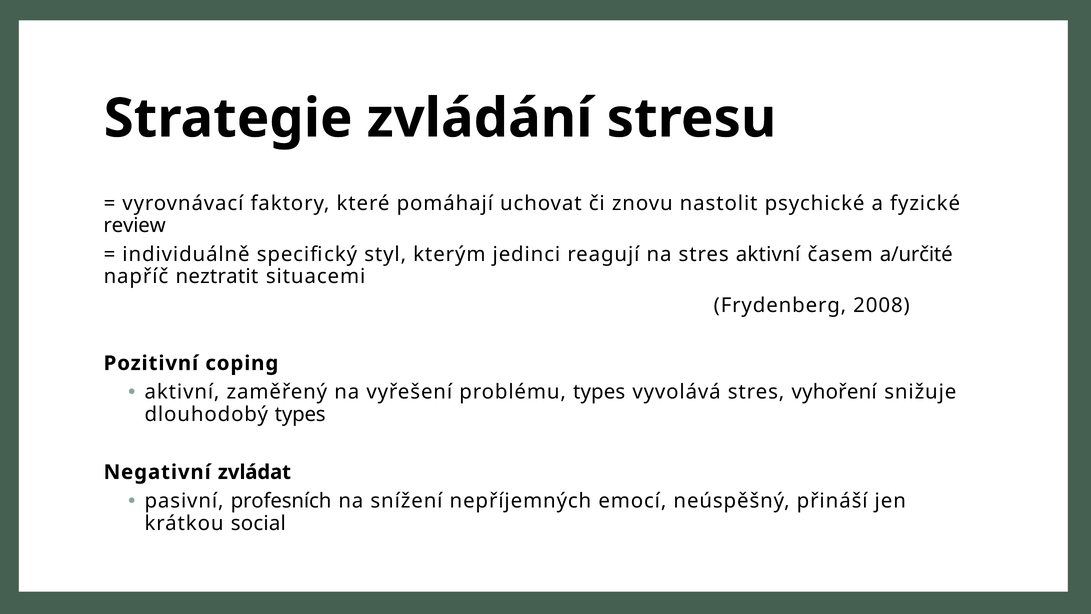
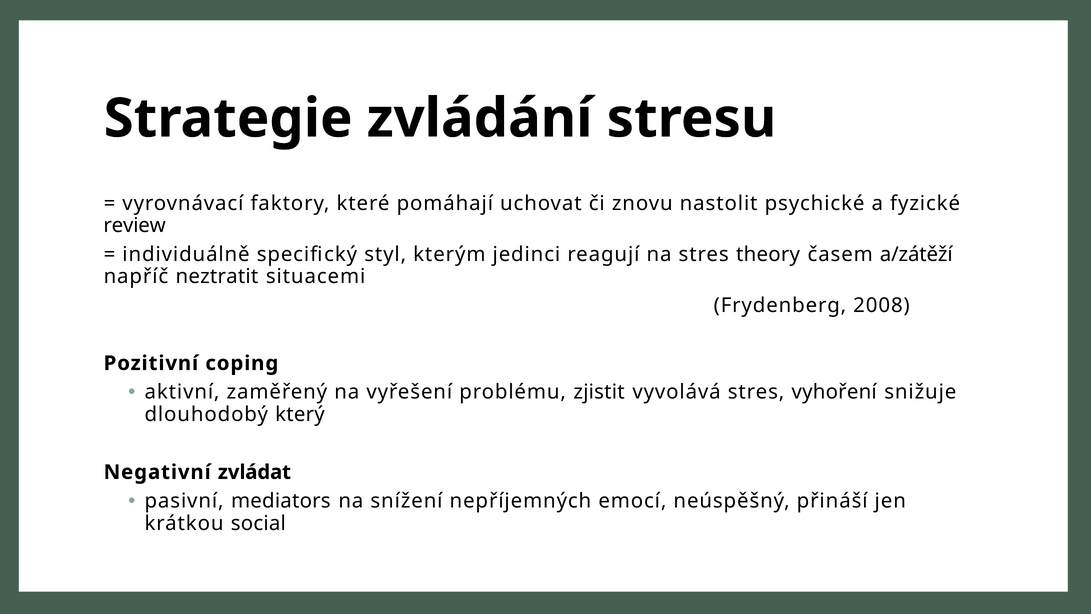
stres aktivní: aktivní -> theory
a/určité: a/určité -> a/zátěží
problému types: types -> zjistit
dlouhodobý types: types -> který
profesních: profesních -> mediators
